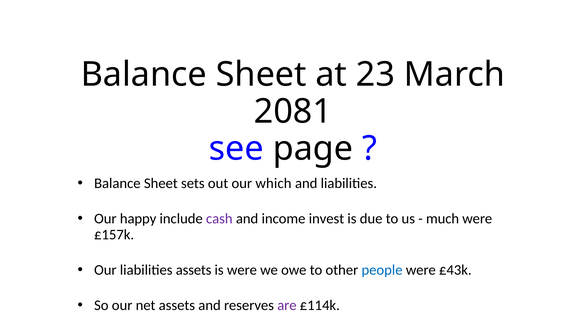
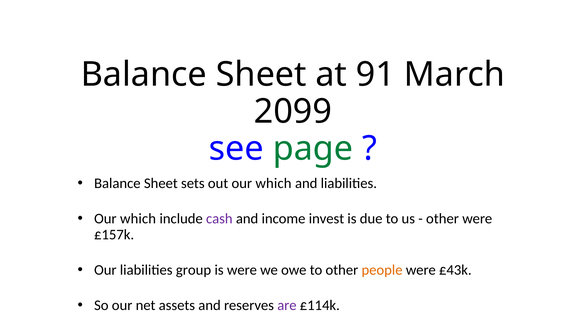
23: 23 -> 91
2081: 2081 -> 2099
page colour: black -> green
happy at (138, 218): happy -> which
much at (443, 218): much -> other
liabilities assets: assets -> group
people colour: blue -> orange
